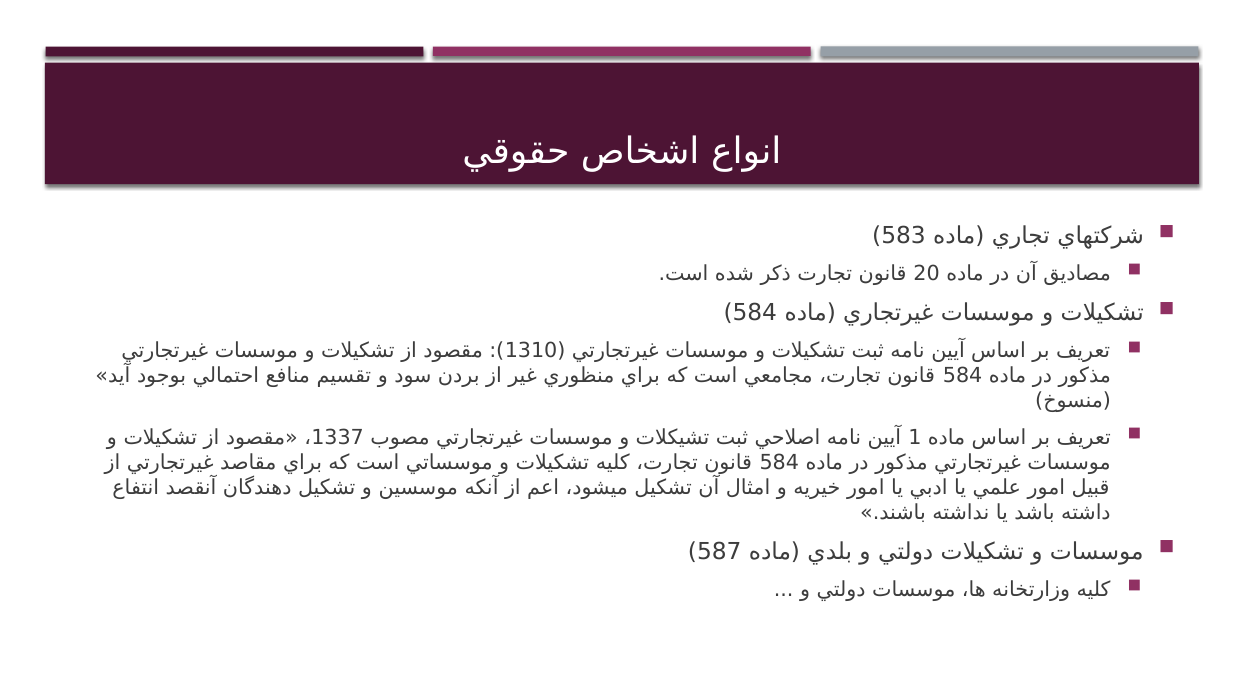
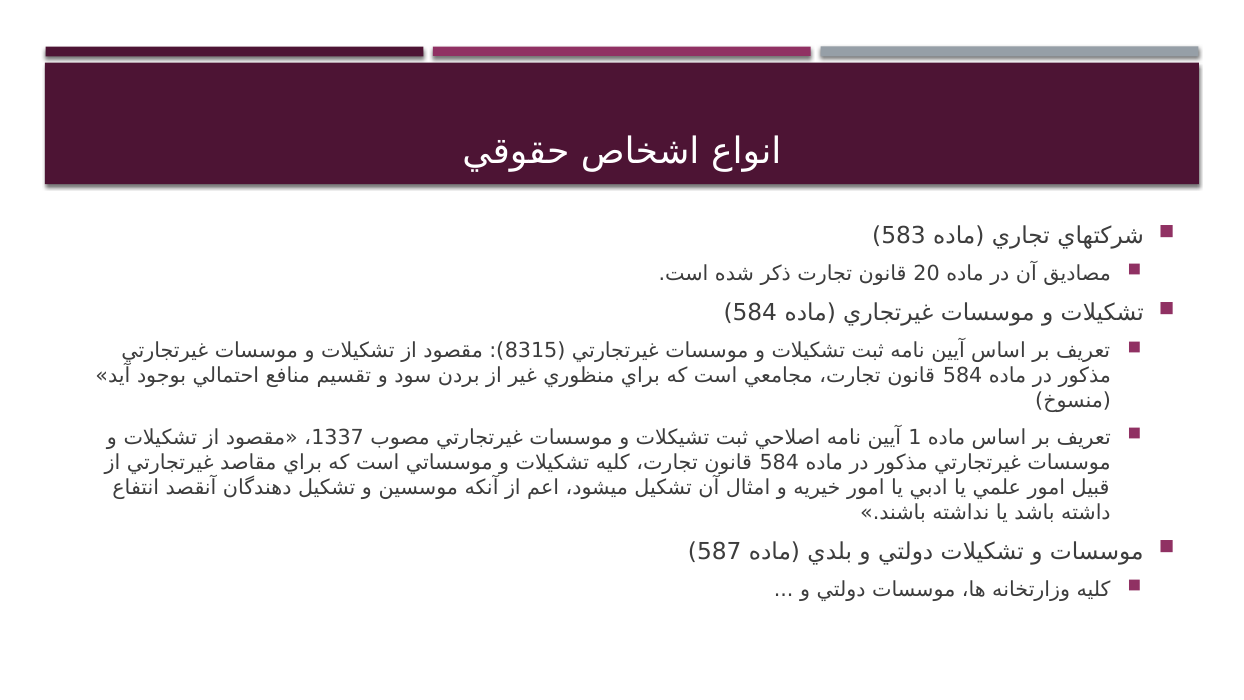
1310: 1310 -> 8315
